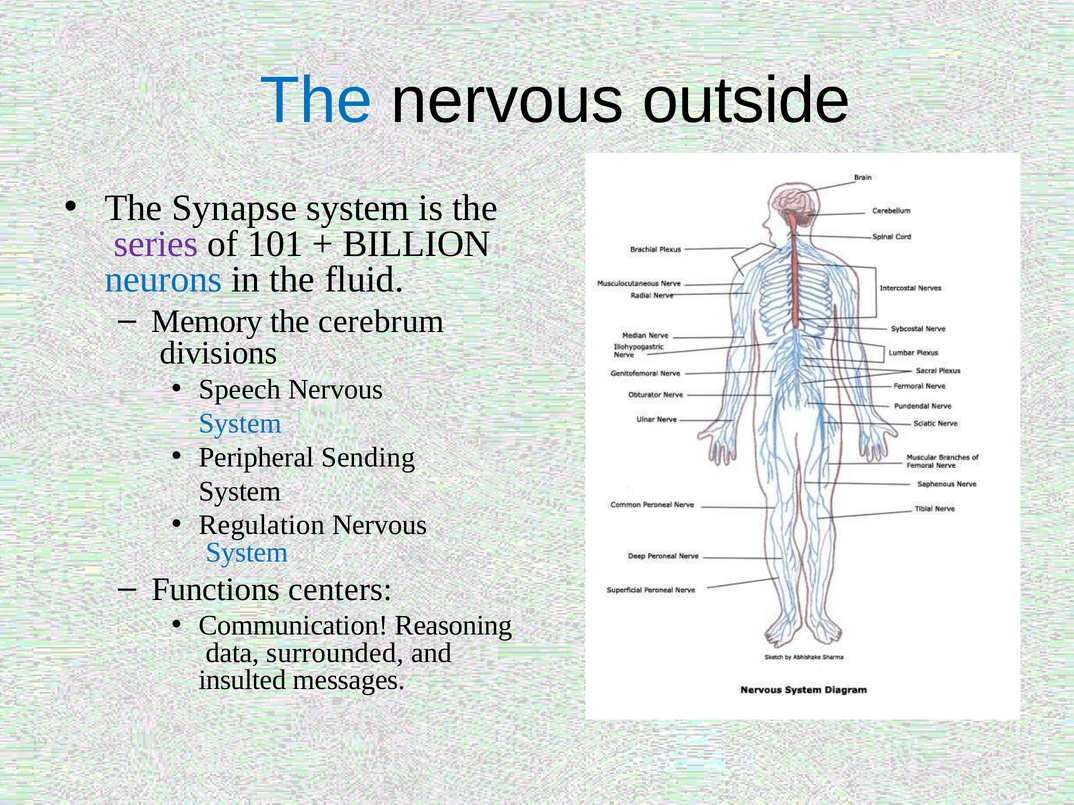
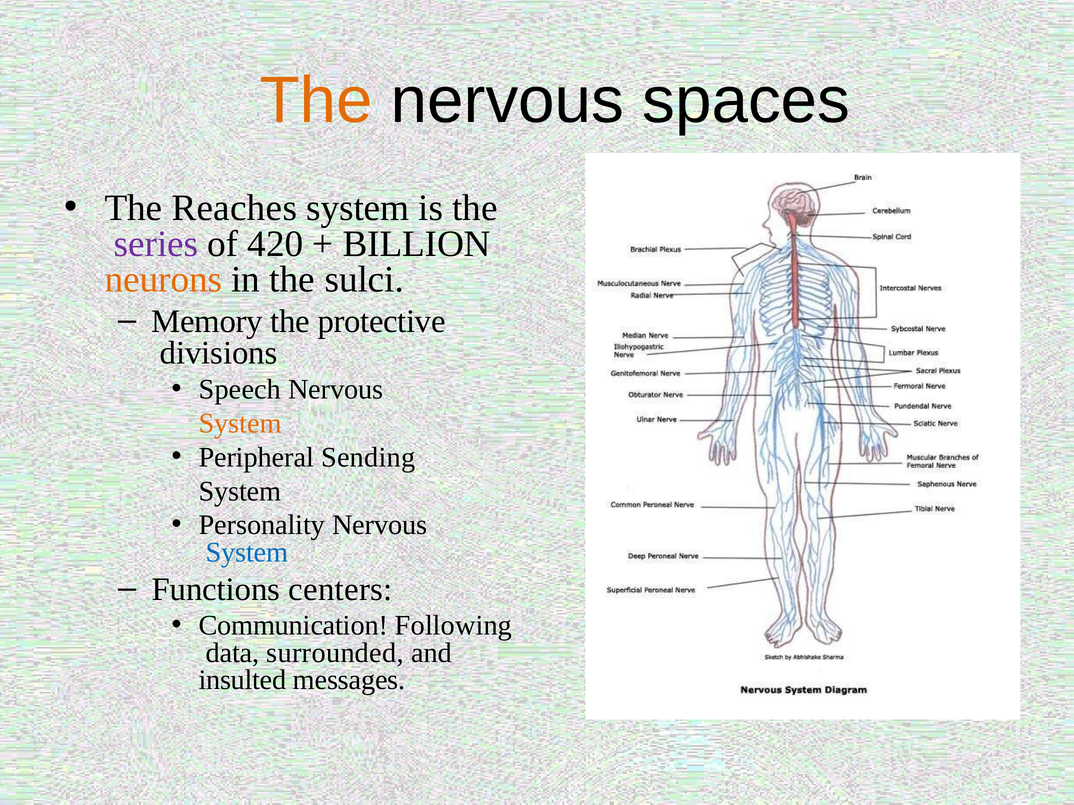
The at (316, 101) colour: blue -> orange
outside: outside -> spaces
Synapse: Synapse -> Reaches
101: 101 -> 420
neurons colour: blue -> orange
fluid: fluid -> sulci
cerebrum: cerebrum -> protective
System at (240, 424) colour: blue -> orange
Regulation: Regulation -> Personality
Reasoning: Reasoning -> Following
